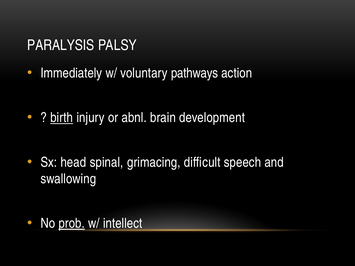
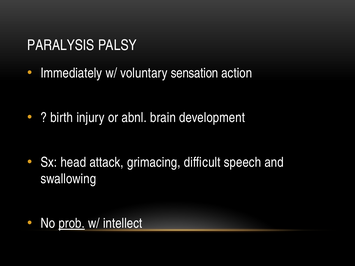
pathways: pathways -> sensation
birth underline: present -> none
spinal: spinal -> attack
